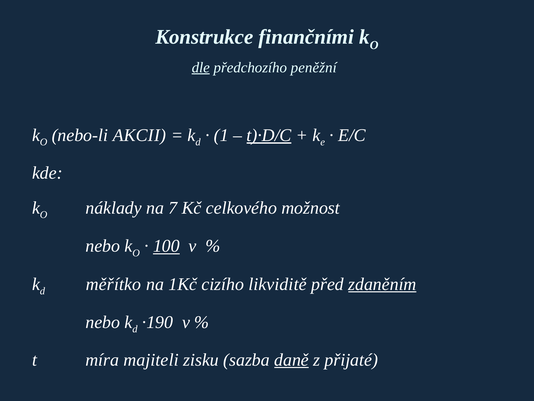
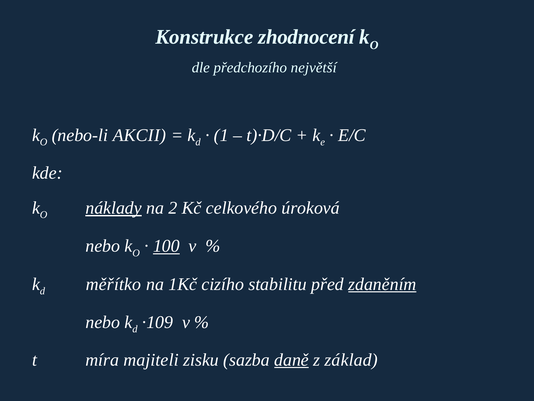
finančními: finančními -> zhodnocení
dle underline: present -> none
peněžní: peněžní -> největší
t)∙D/C underline: present -> none
náklady underline: none -> present
7: 7 -> 2
možnost: možnost -> úroková
likviditě: likviditě -> stabilitu
∙190: ∙190 -> ∙109
přijaté: přijaté -> základ
